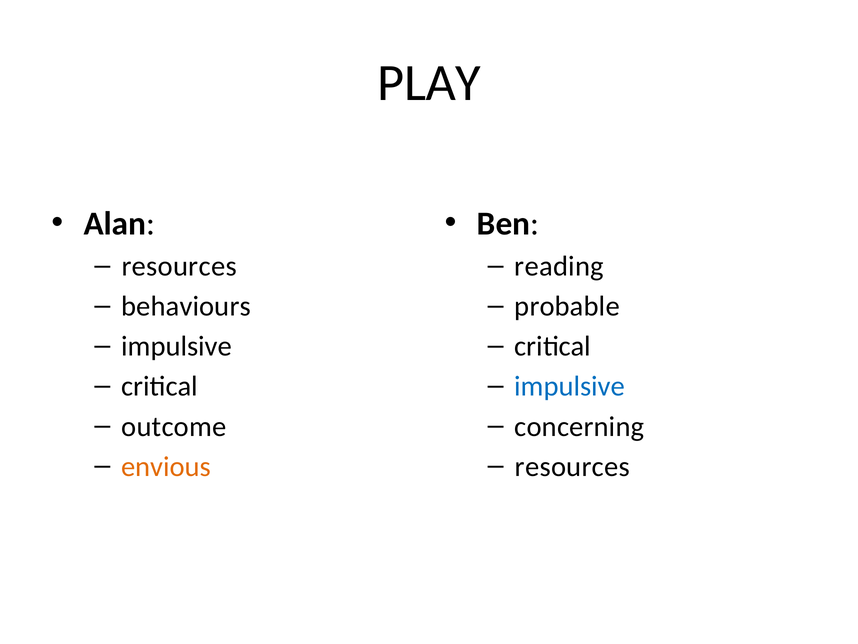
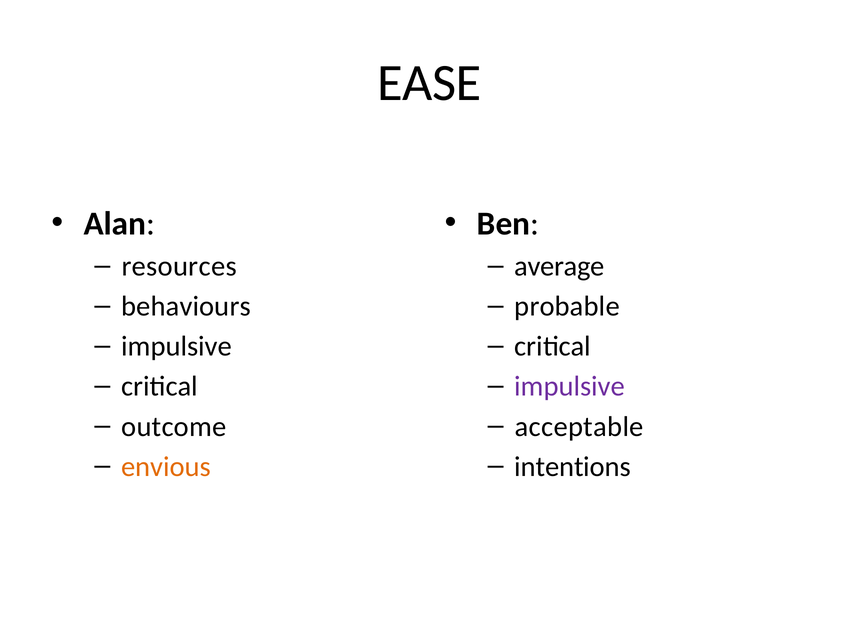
PLAY: PLAY -> EASE
reading: reading -> average
impulsive at (570, 386) colour: blue -> purple
concerning: concerning -> acceptable
resources at (572, 466): resources -> intentions
